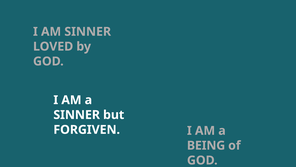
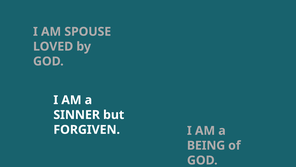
AM SINNER: SINNER -> SPOUSE
